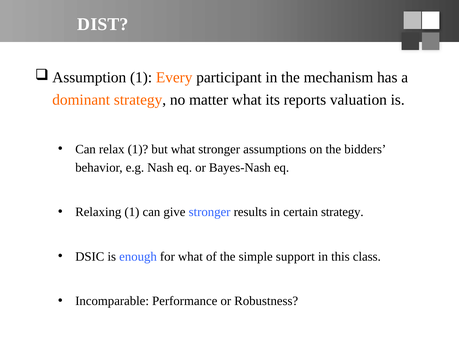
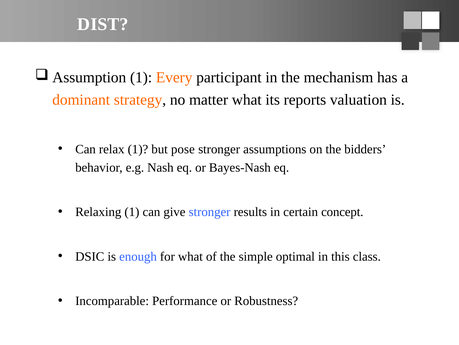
but what: what -> pose
certain strategy: strategy -> concept
support: support -> optimal
